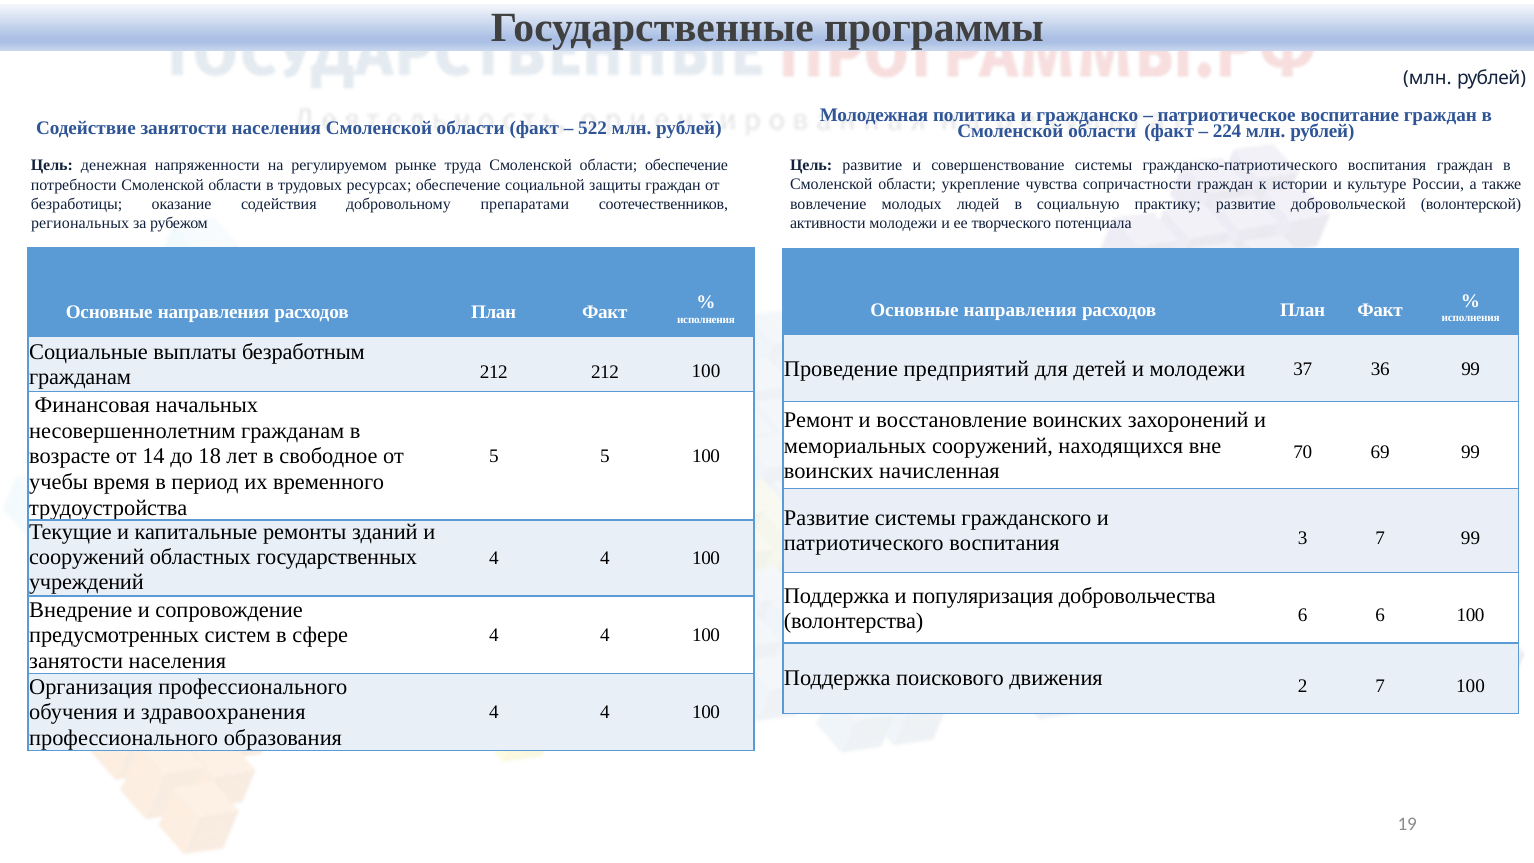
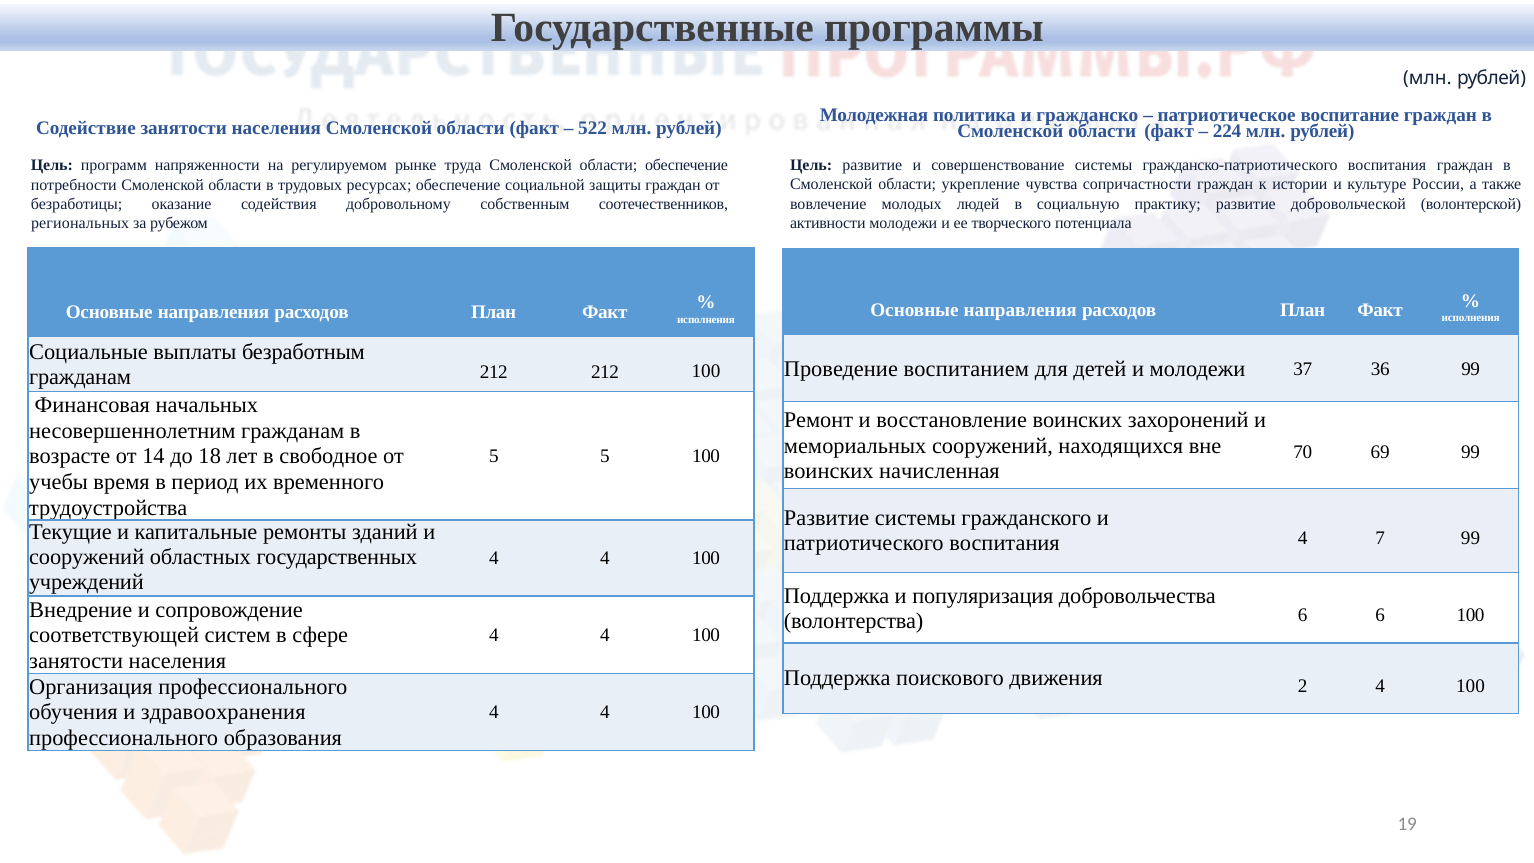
денежная: денежная -> программ
препаратами: препаратами -> собственным
предприятий: предприятий -> воспитанием
воспитания 3: 3 -> 4
предусмотренных: предусмотренных -> соответствующей
2 7: 7 -> 4
